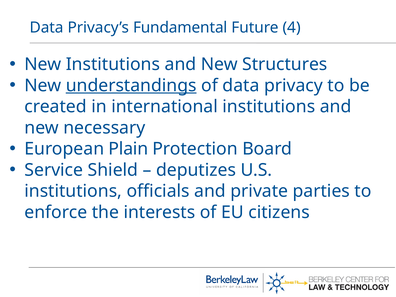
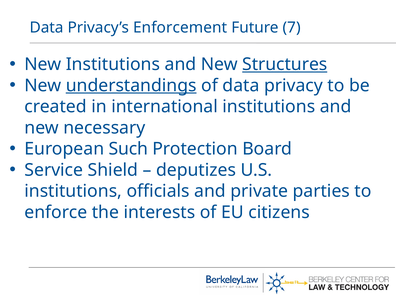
Fundamental: Fundamental -> Enforcement
4: 4 -> 7
Structures underline: none -> present
Plain: Plain -> Such
